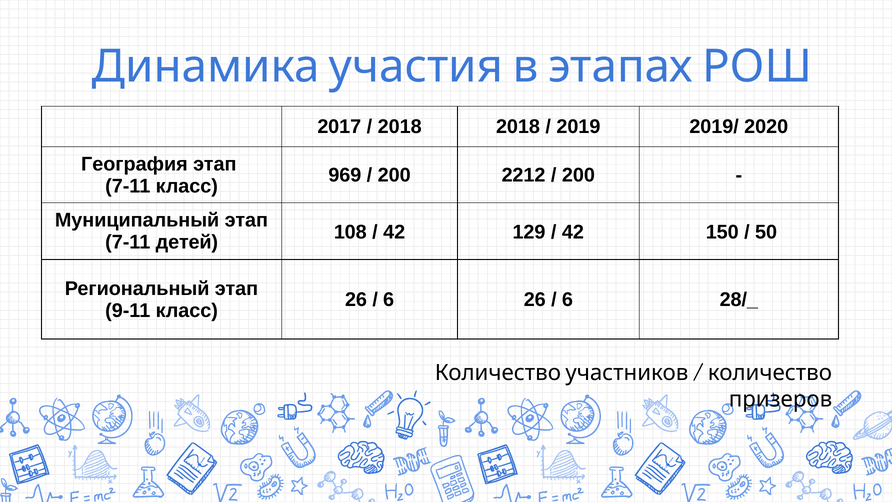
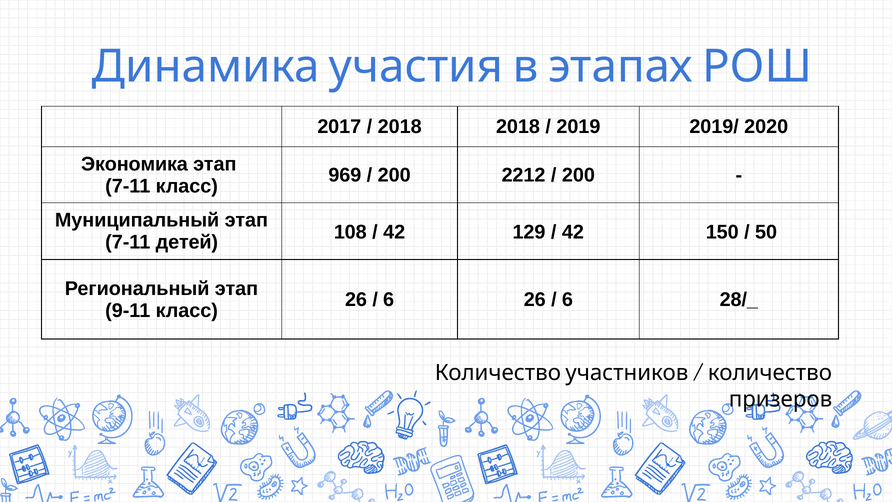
География: География -> Экономика
